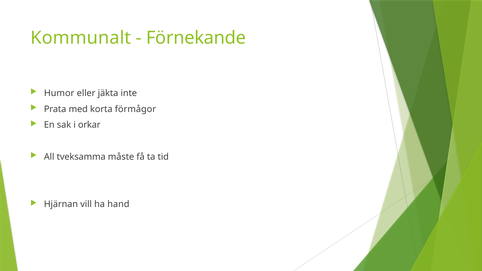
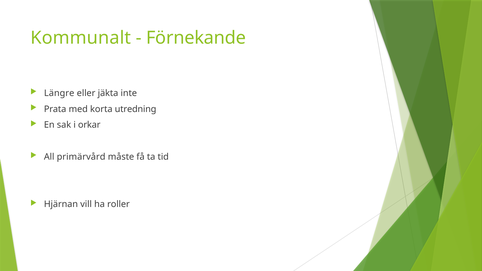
Humor: Humor -> Längre
förmågor: förmågor -> utredning
tveksamma: tveksamma -> primärvård
hand: hand -> roller
